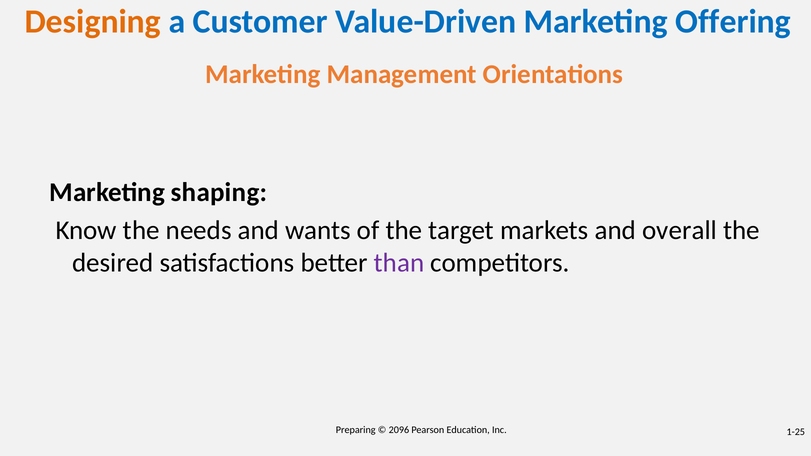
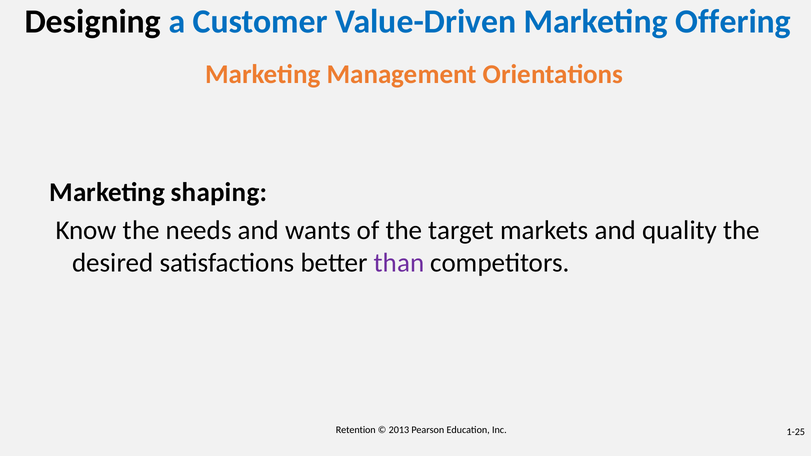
Designing colour: orange -> black
overall: overall -> quality
Preparing: Preparing -> Retention
2096: 2096 -> 2013
